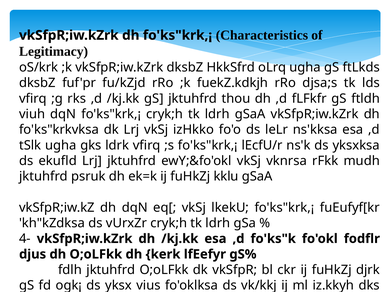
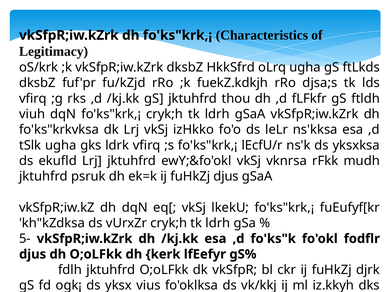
fuHkZj kklu: kklu -> djus
4-: 4- -> 5-
